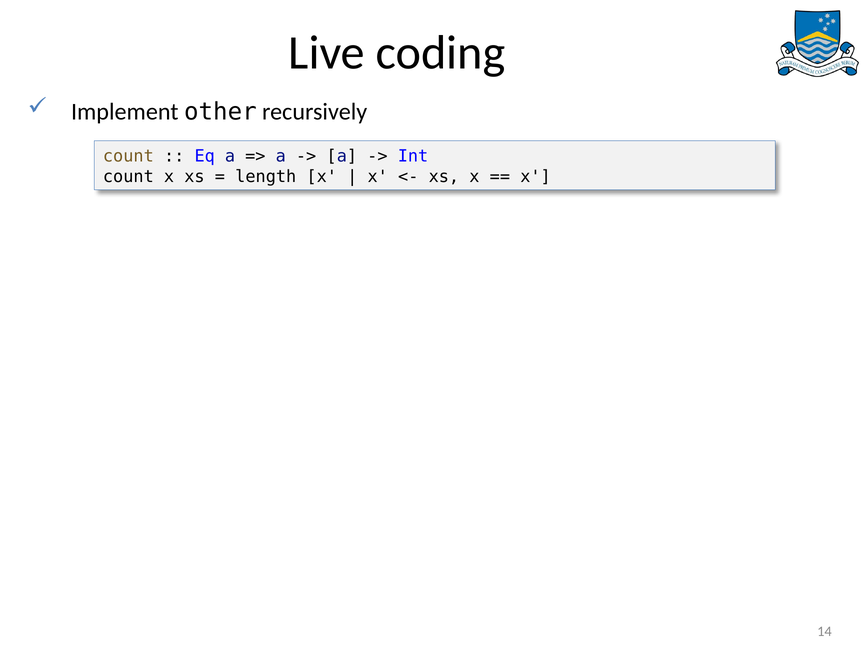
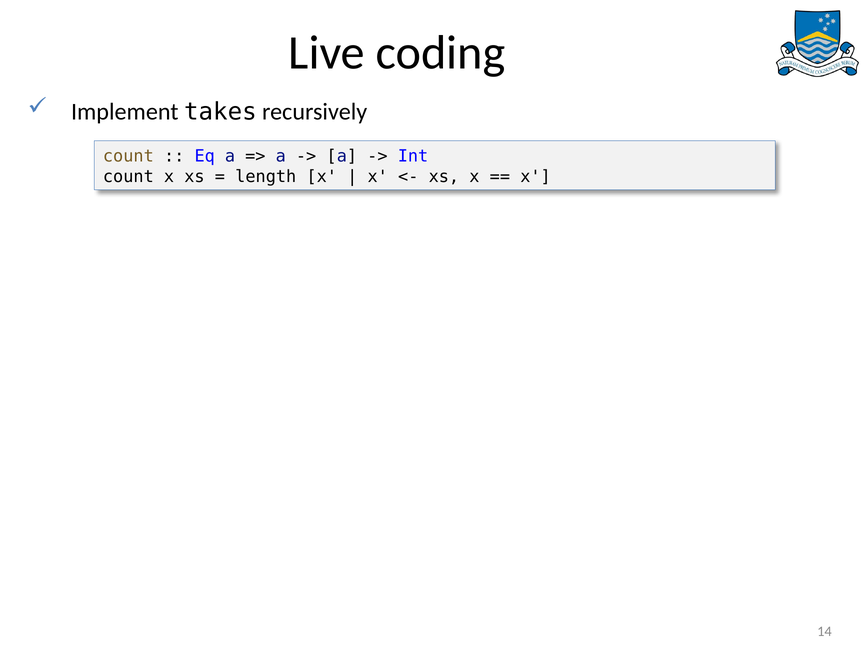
other: other -> takes
